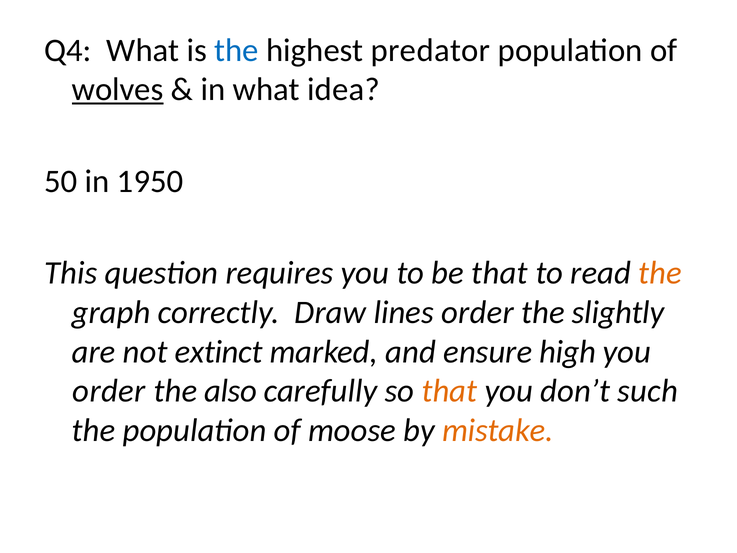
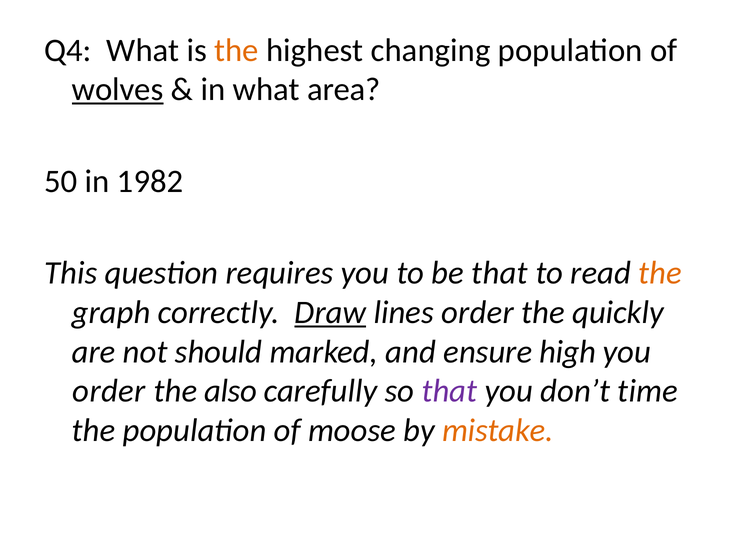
the at (237, 50) colour: blue -> orange
predator: predator -> changing
idea: idea -> area
1950: 1950 -> 1982
Draw underline: none -> present
slightly: slightly -> quickly
extinct: extinct -> should
that at (449, 391) colour: orange -> purple
such: such -> time
